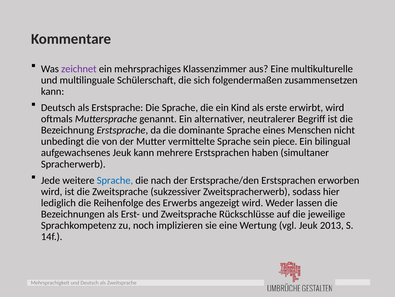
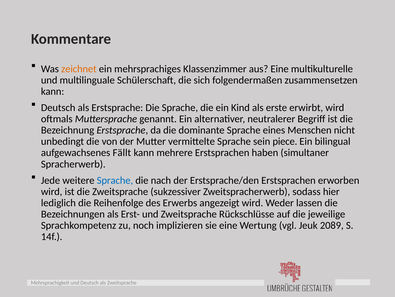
zeichnet colour: purple -> orange
aufgewachsenes Jeuk: Jeuk -> Fällt
2013: 2013 -> 2089
